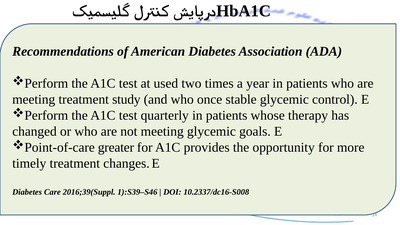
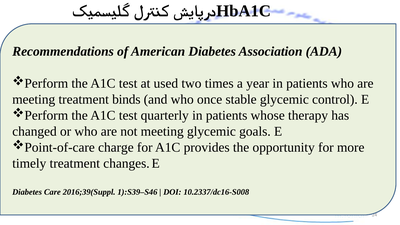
study: study -> binds
greater: greater -> charge
